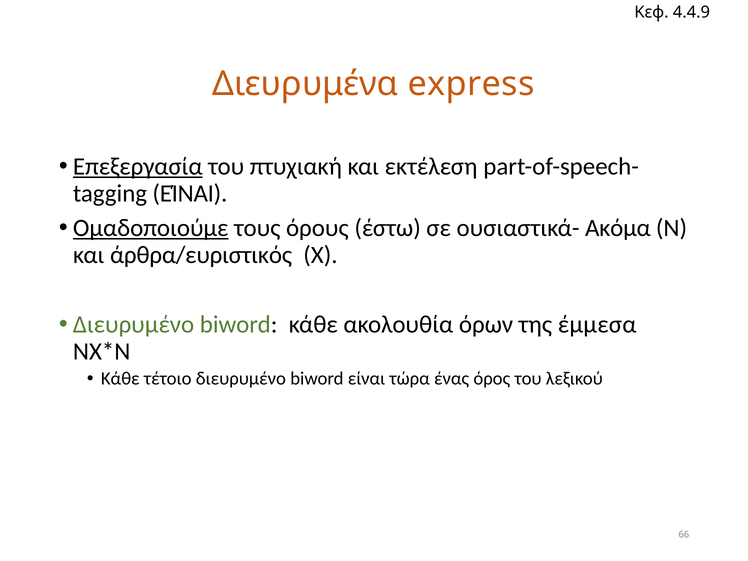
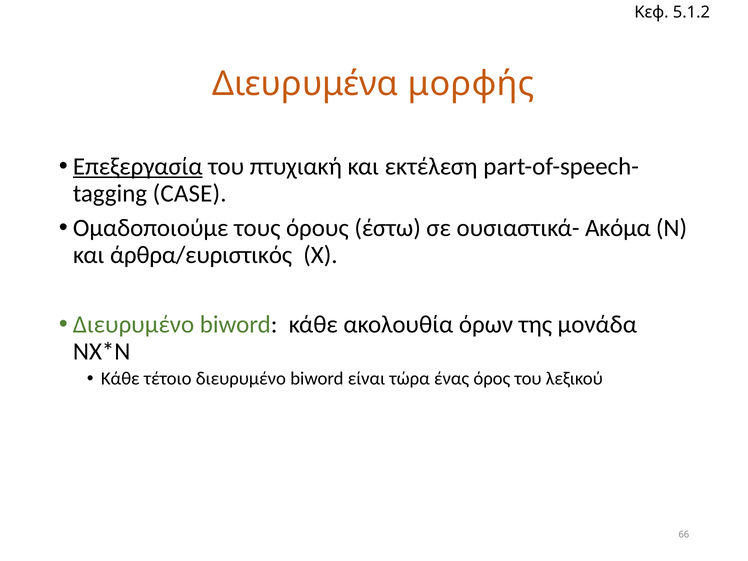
4.4.9: 4.4.9 -> 5.1.2
express: express -> μορφής
ΕΊΝΑΙ at (190, 193): ΕΊΝΑΙ -> CASE
Ομαδοποιούμε underline: present -> none
έμμεσα: έμμεσα -> μονάδα
